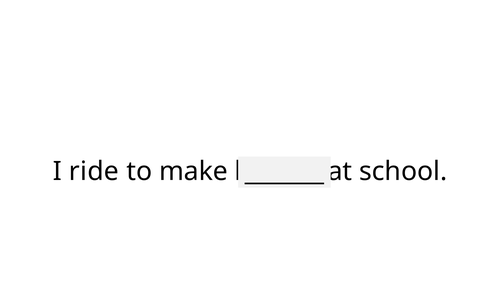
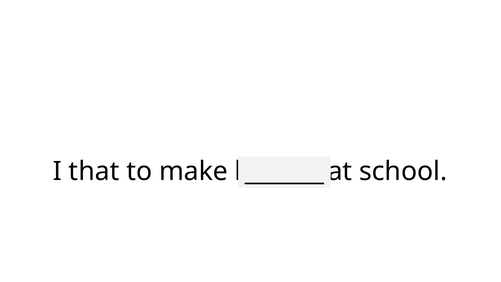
ride: ride -> that
